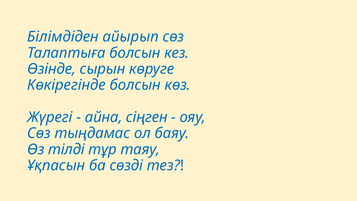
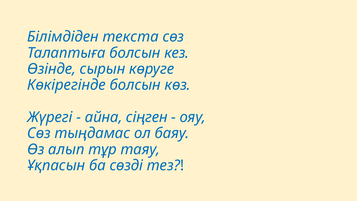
айырып: айырып -> текста
тілді: тілді -> алып
